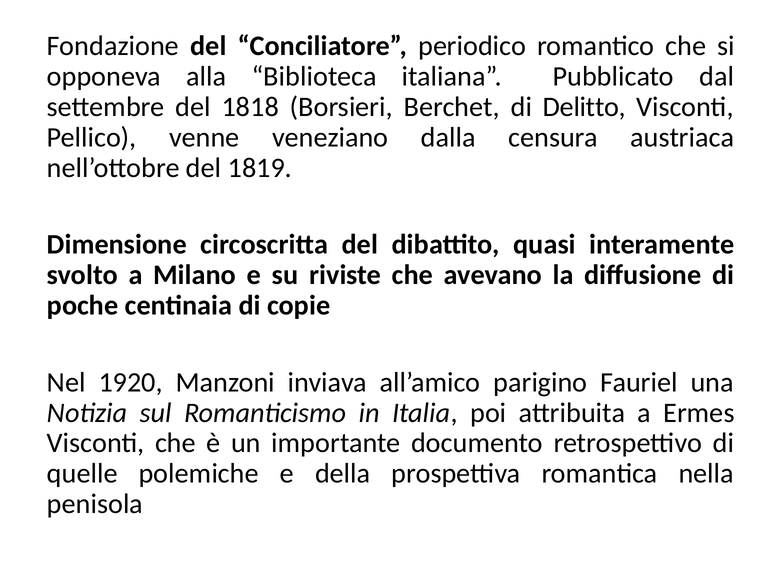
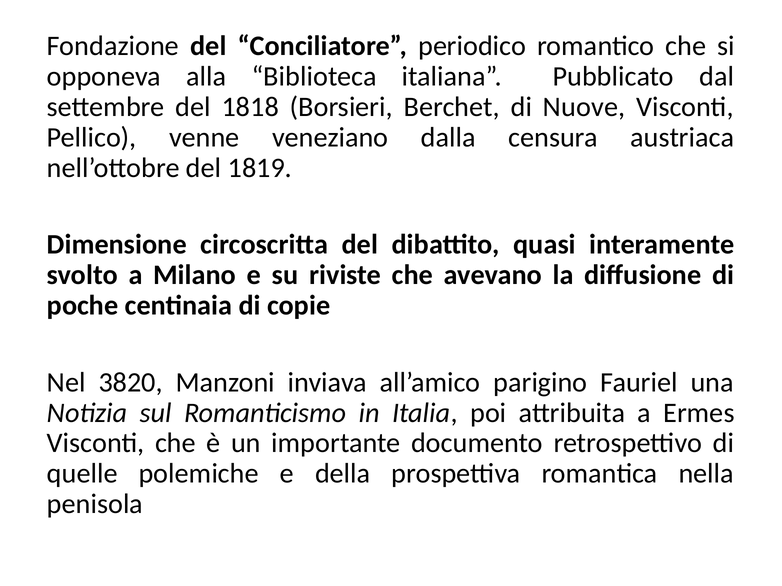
Delitto: Delitto -> Nuove
1920: 1920 -> 3820
